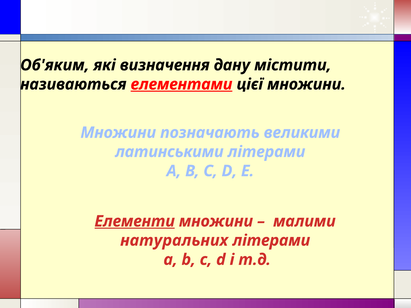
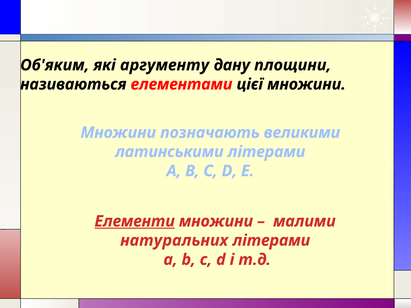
визначення: визначення -> аргументу
містити: містити -> площини
елементами underline: present -> none
